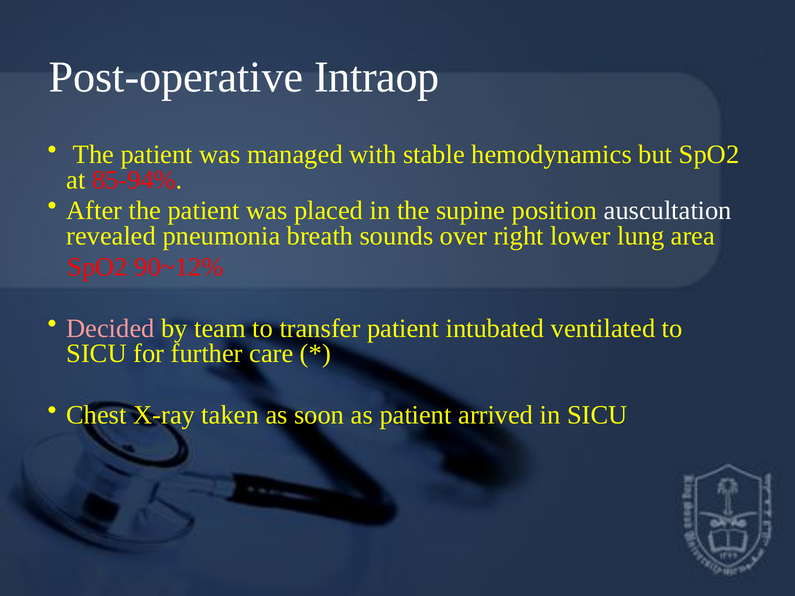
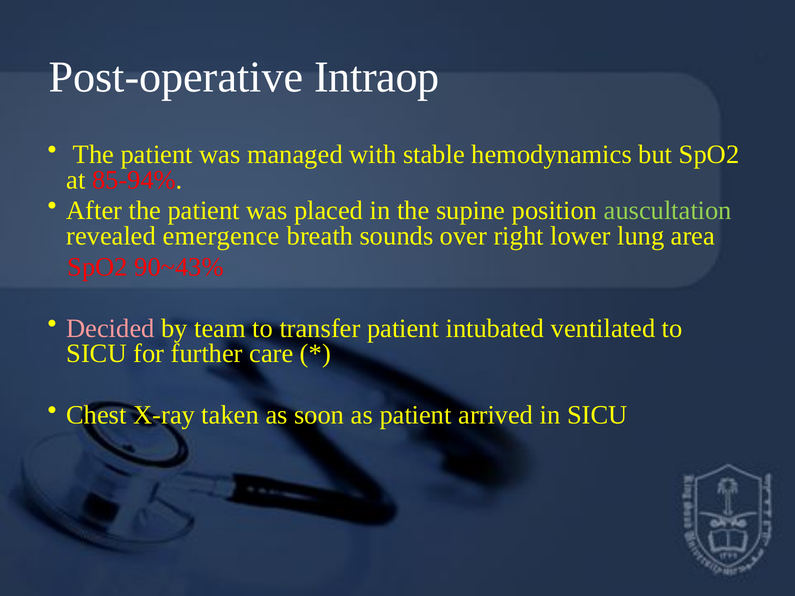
auscultation colour: white -> light green
pneumonia: pneumonia -> emergence
90~12%: 90~12% -> 90~43%
